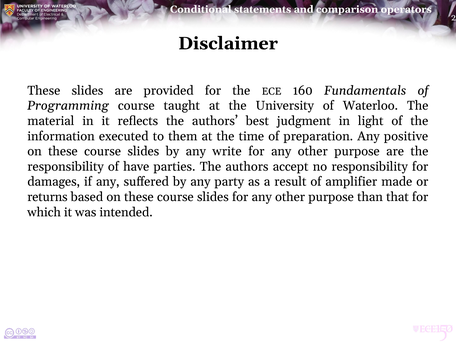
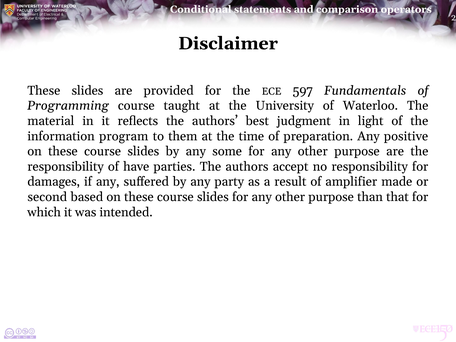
160: 160 -> 597
executed: executed -> program
write: write -> some
returns: returns -> second
